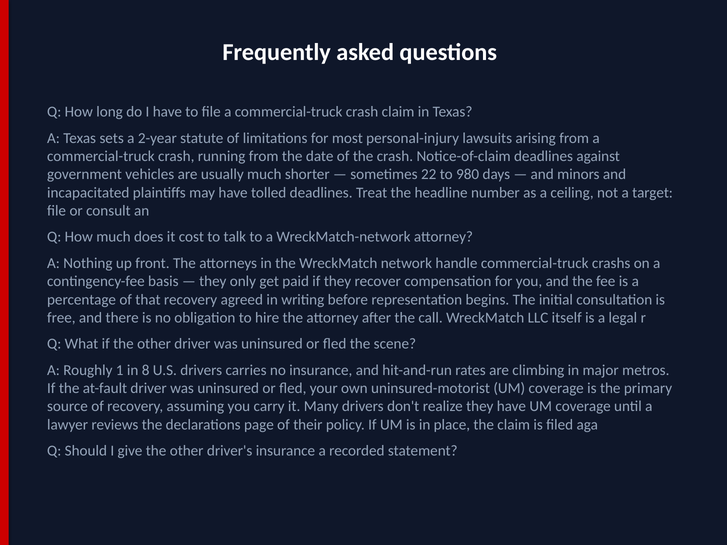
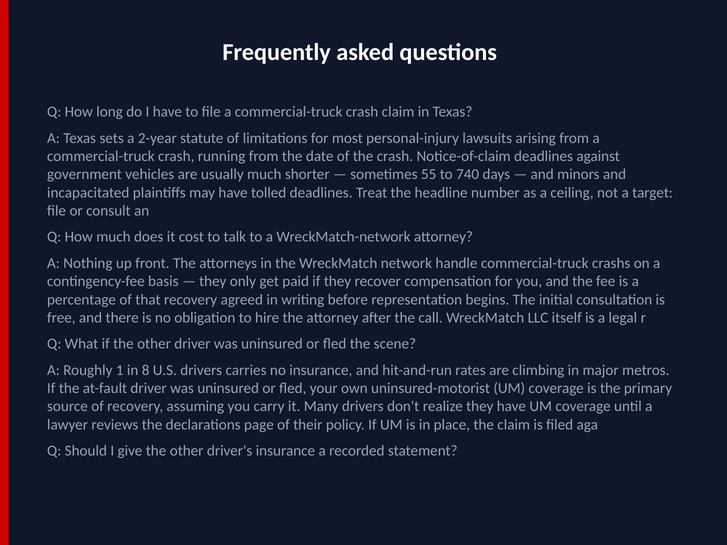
22: 22 -> 55
980: 980 -> 740
